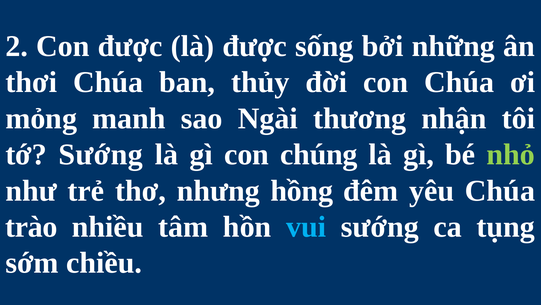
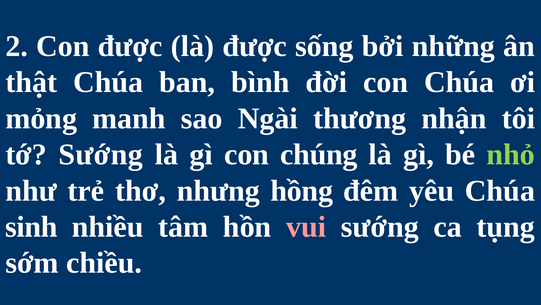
thơi: thơi -> thật
thủy: thủy -> bình
trào: trào -> sinh
vui colour: light blue -> pink
